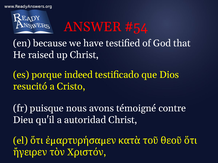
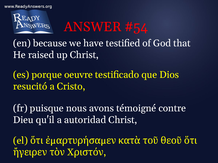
indeed: indeed -> oeuvre
